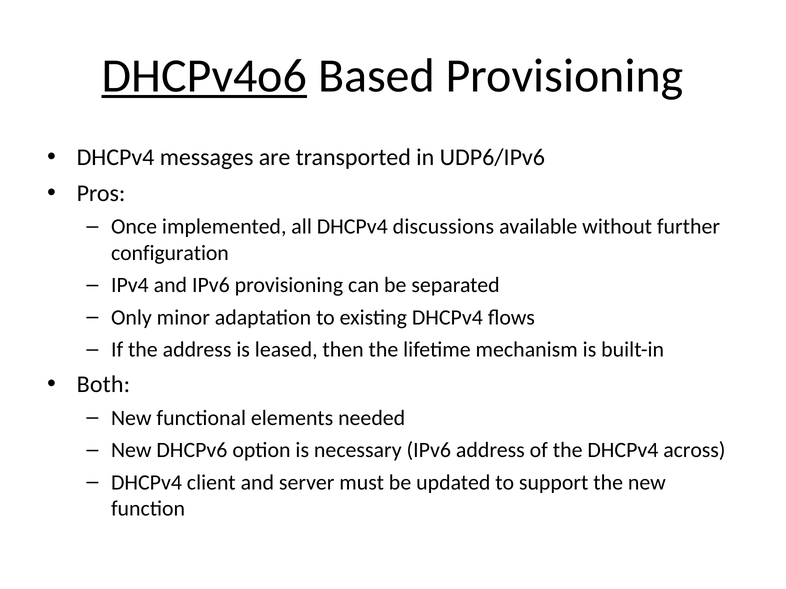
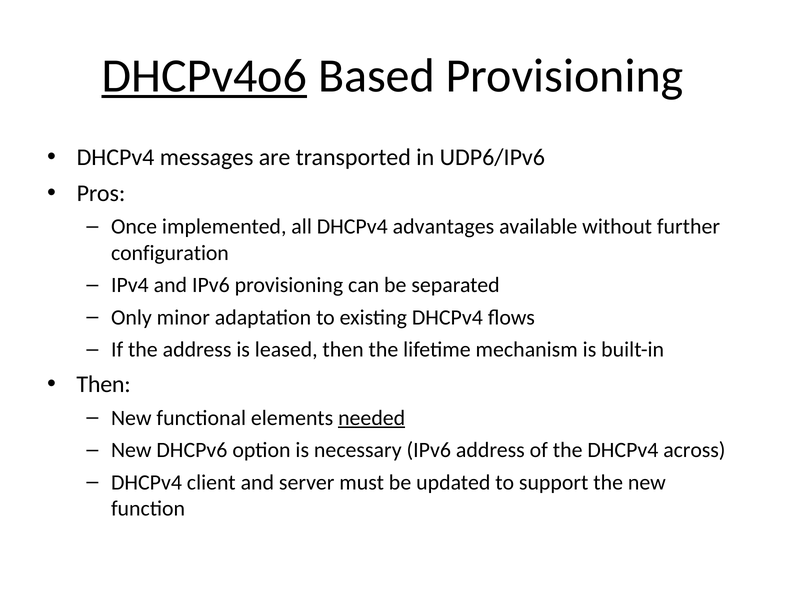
discussions: discussions -> advantages
Both at (103, 385): Both -> Then
needed underline: none -> present
